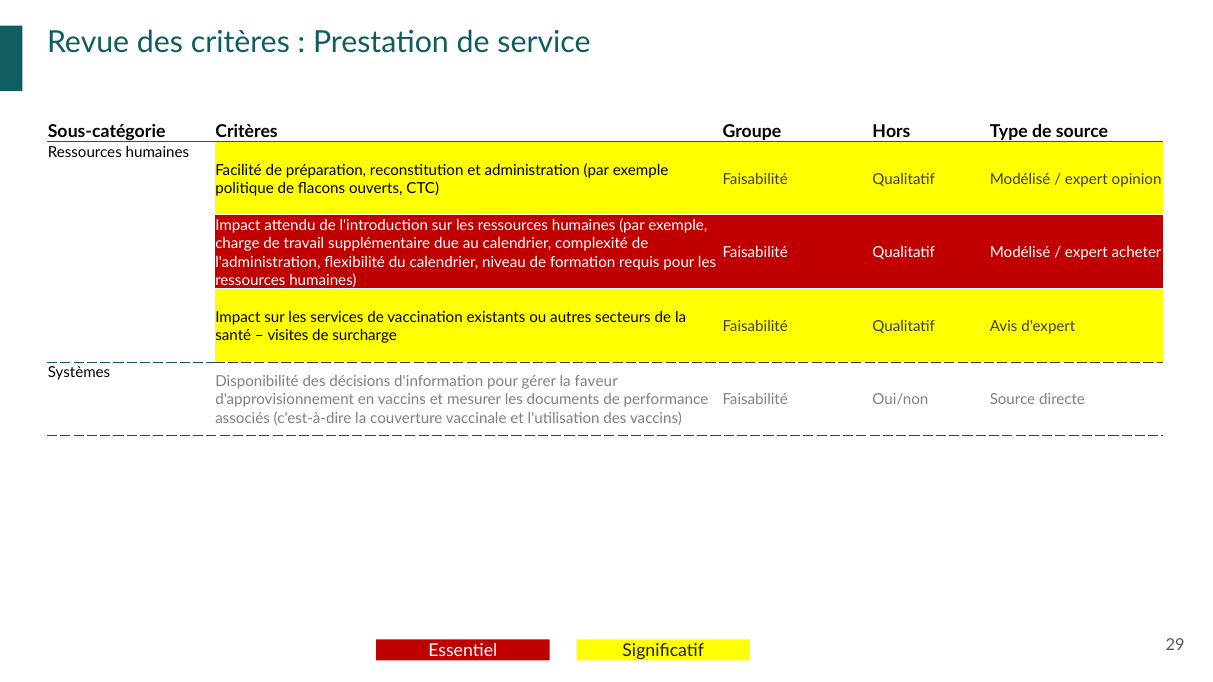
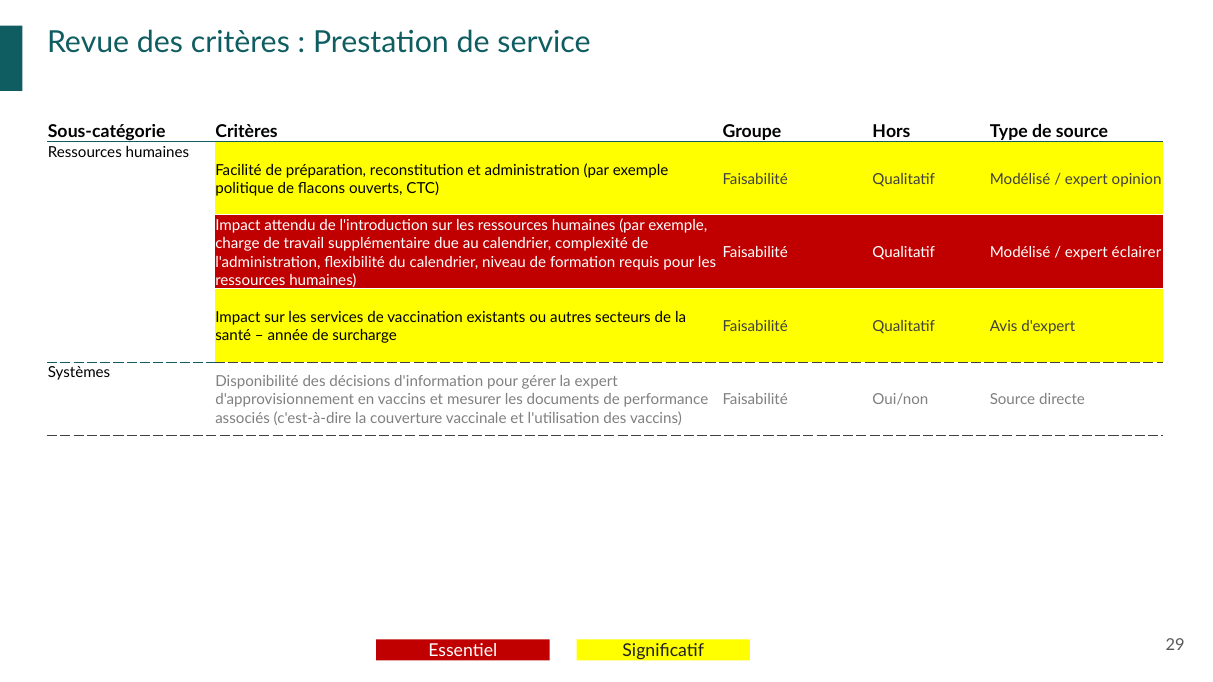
acheter: acheter -> éclairer
visites: visites -> année
la faveur: faveur -> expert
